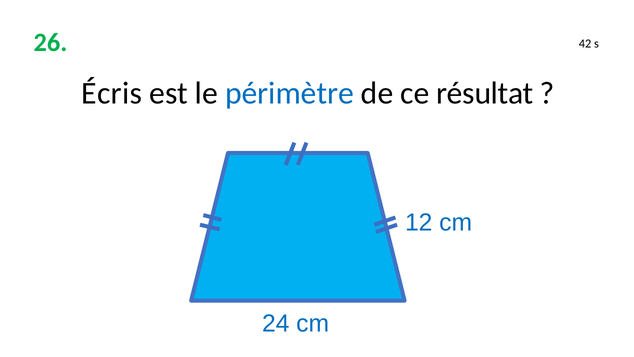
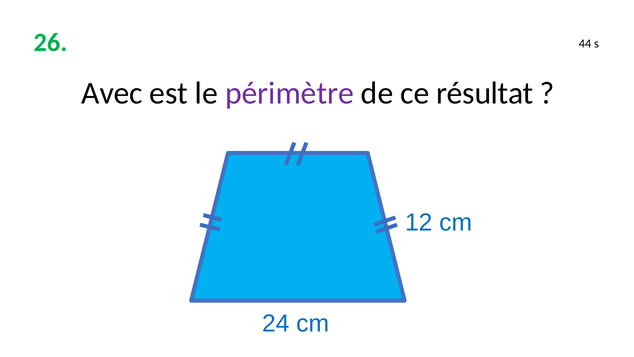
42: 42 -> 44
Écris: Écris -> Avec
périmètre colour: blue -> purple
